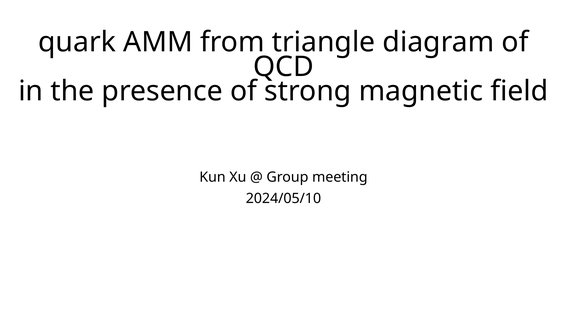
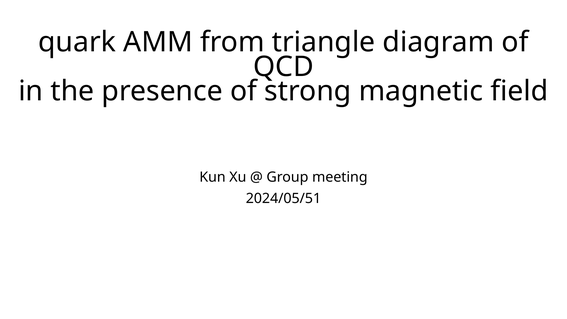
2024/05/10: 2024/05/10 -> 2024/05/51
